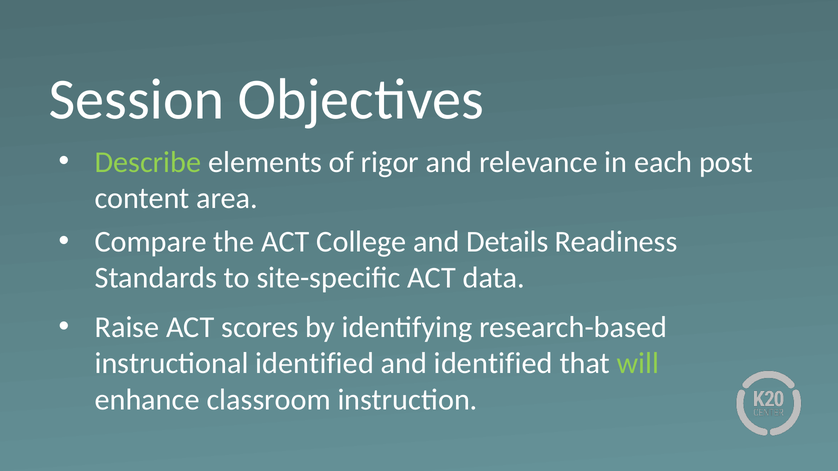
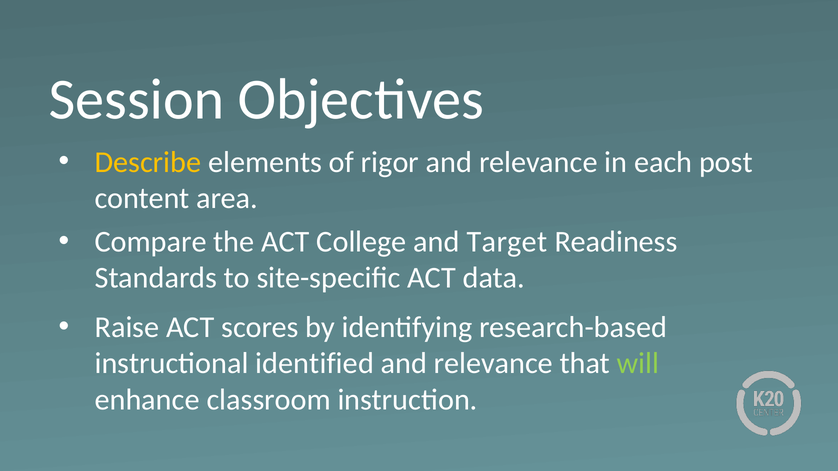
Describe colour: light green -> yellow
Details: Details -> Target
identified at (493, 364): identified -> relevance
